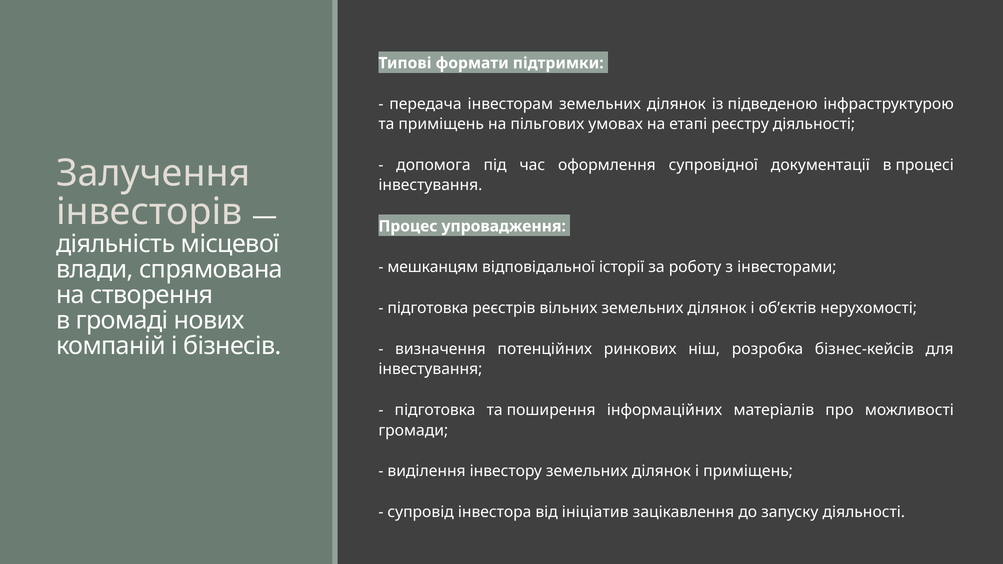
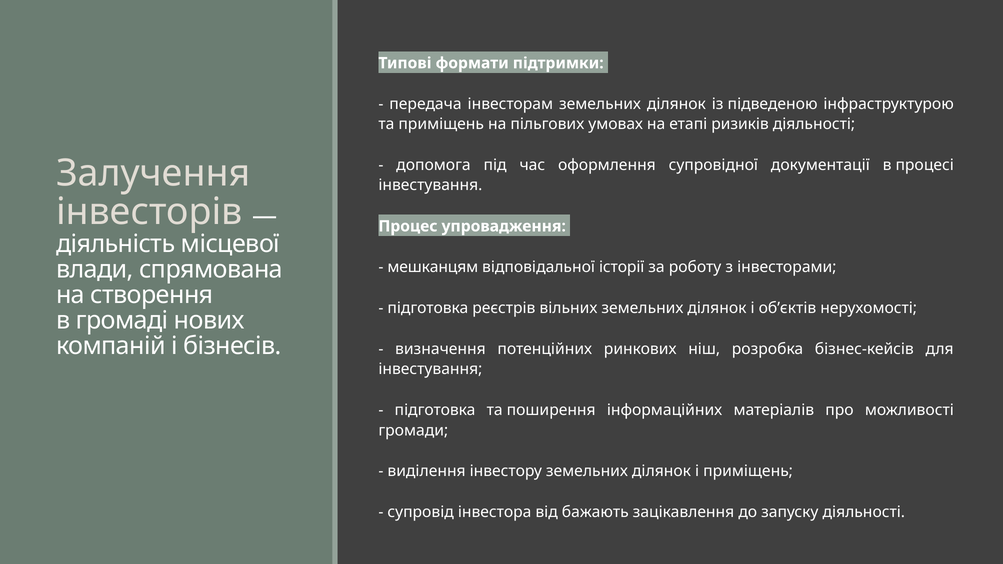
реєстру: реєстру -> ризиків
ініціатив: ініціатив -> бажають
